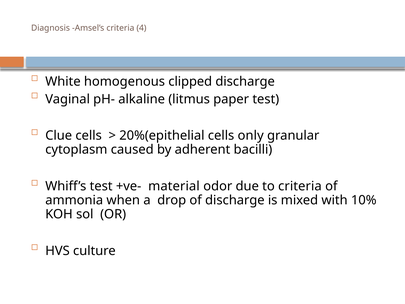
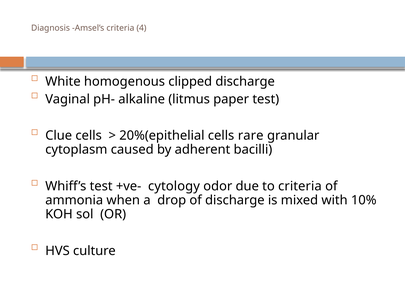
only: only -> rare
material: material -> cytology
